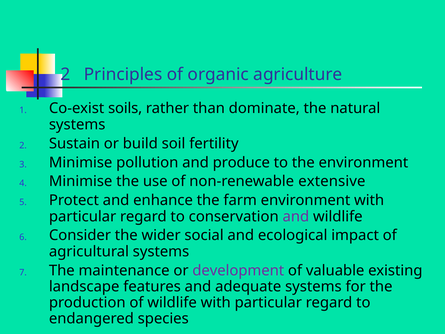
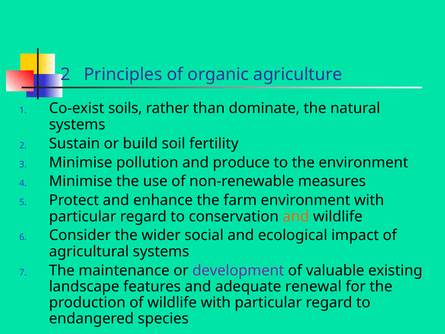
extensive: extensive -> measures
and at (296, 216) colour: purple -> orange
adequate systems: systems -> renewal
